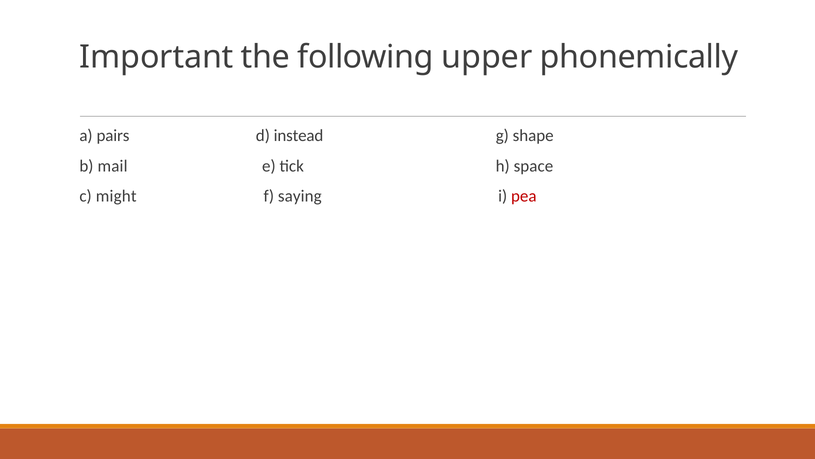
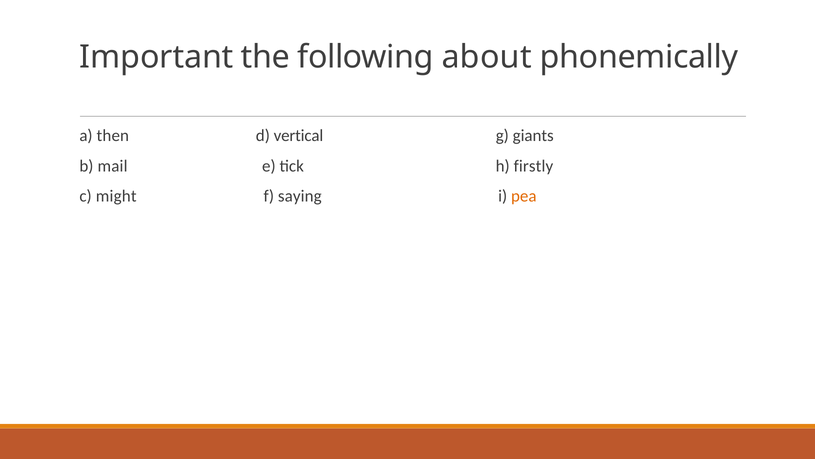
upper: upper -> about
pairs: pairs -> then
instead: instead -> vertical
shape: shape -> giants
space: space -> firstly
pea colour: red -> orange
